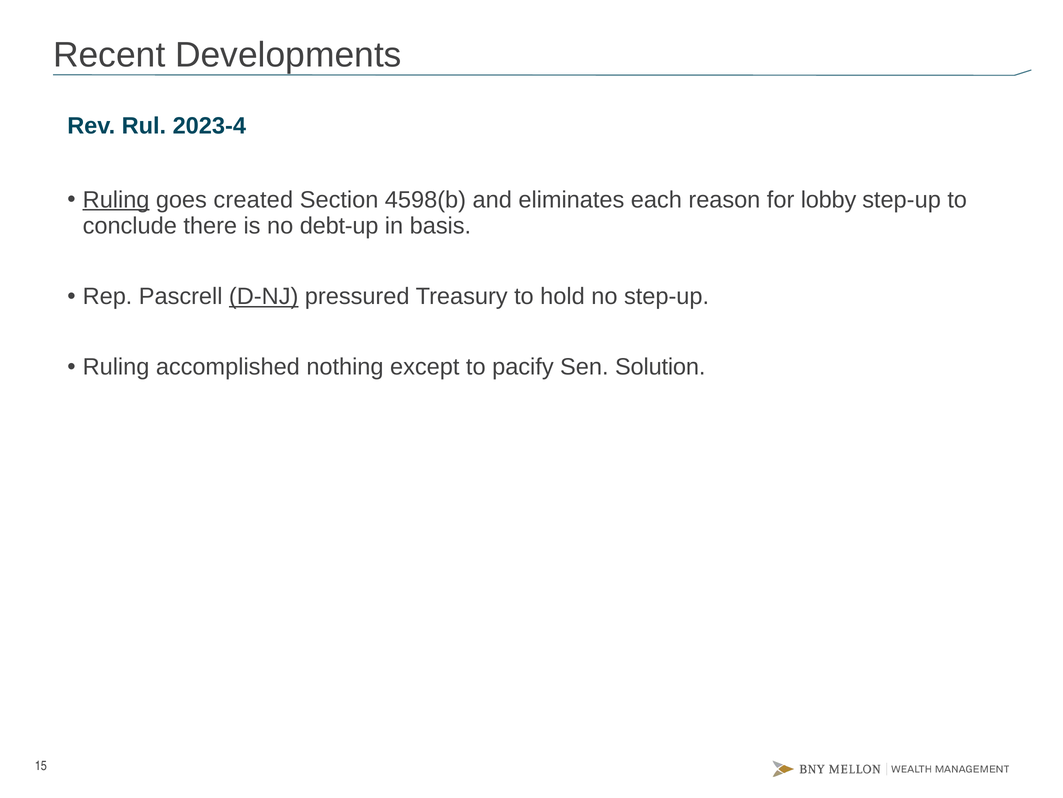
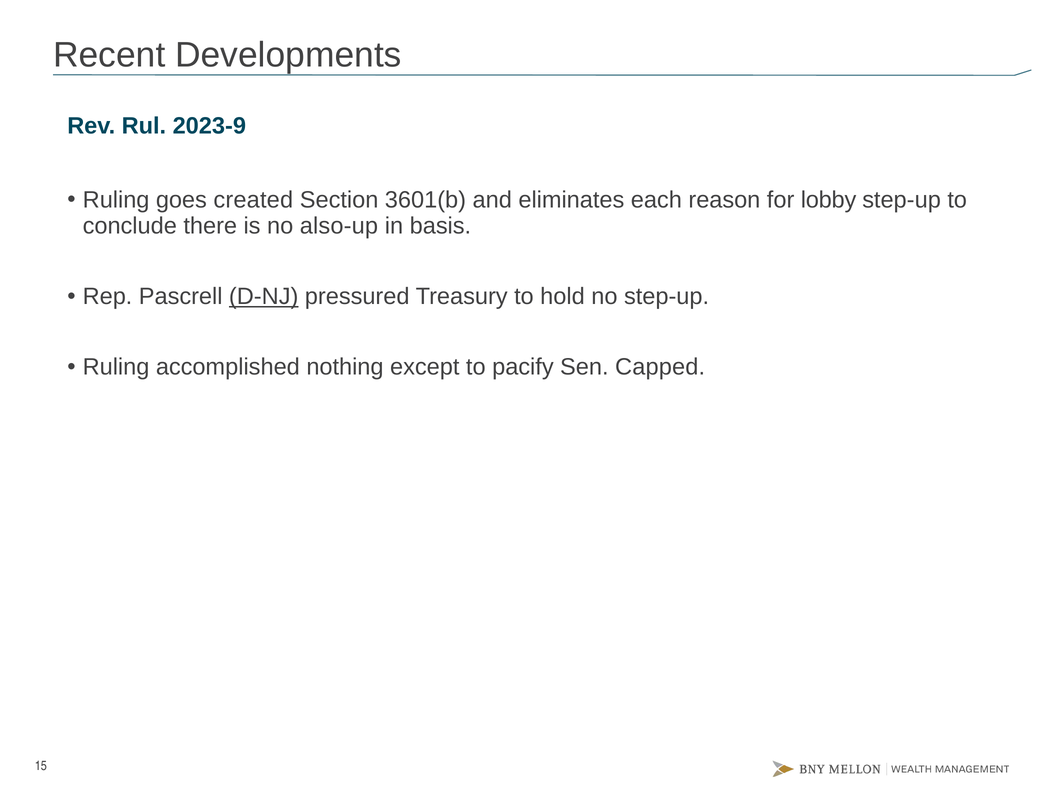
2023-4: 2023-4 -> 2023-9
Ruling at (116, 200) underline: present -> none
4598(b: 4598(b -> 3601(b
debt-up: debt-up -> also-up
Solution: Solution -> Capped
